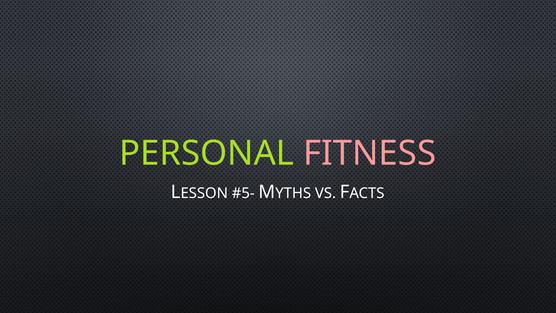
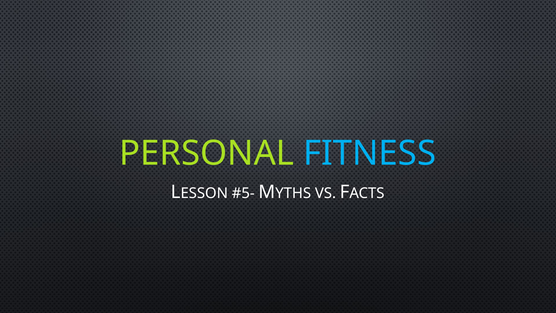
FITNESS colour: pink -> light blue
